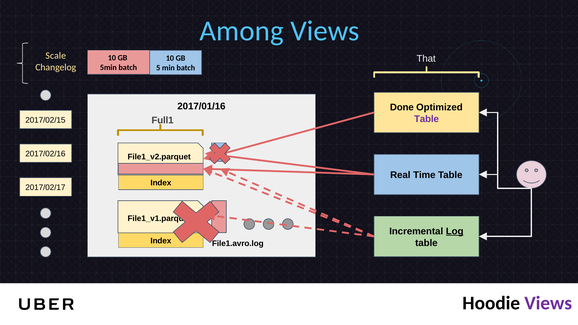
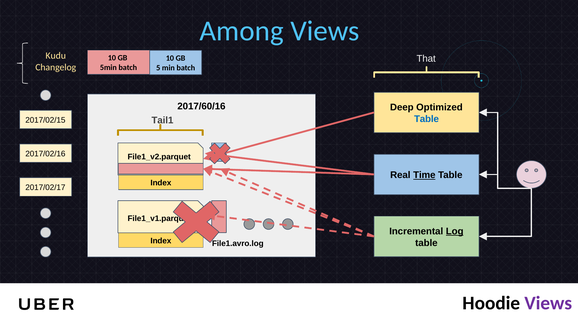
Scale: Scale -> Kudu
2017/01/16: 2017/01/16 -> 2017/60/16
Done: Done -> Deep
Table at (426, 119) colour: purple -> blue
Full1: Full1 -> Tail1
Time underline: none -> present
